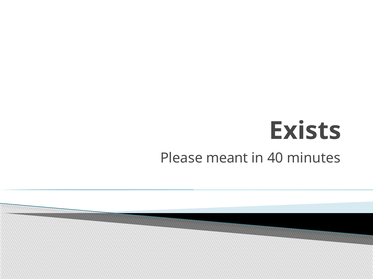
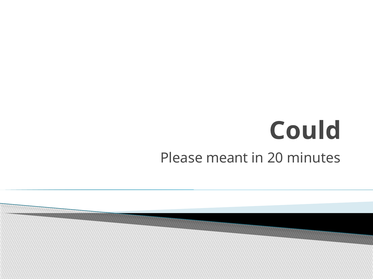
Exists: Exists -> Could
40: 40 -> 20
